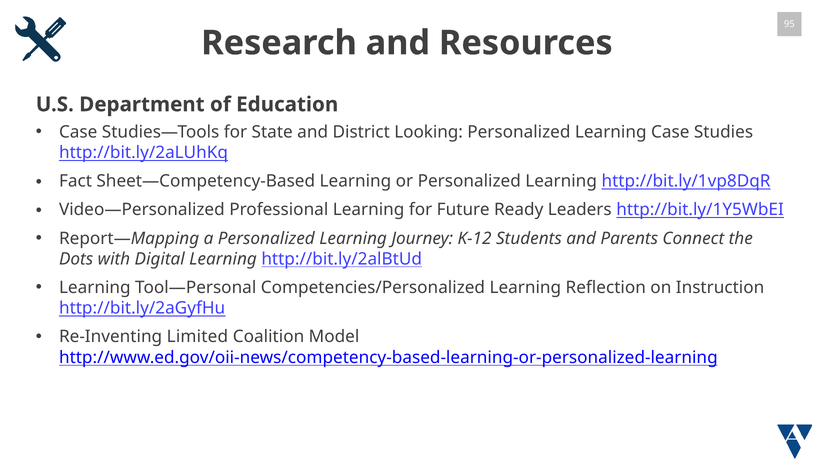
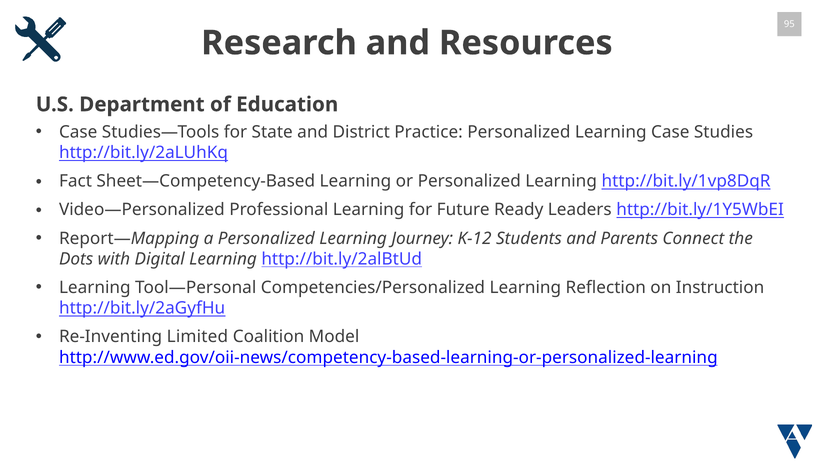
Looking: Looking -> Practice
